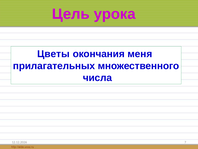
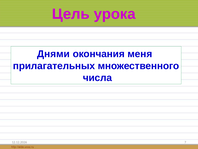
Цветы: Цветы -> Днями
